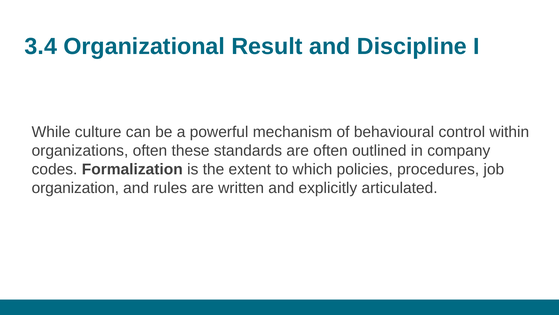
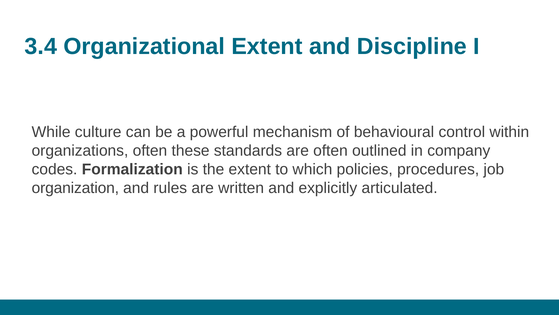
Organizational Result: Result -> Extent
